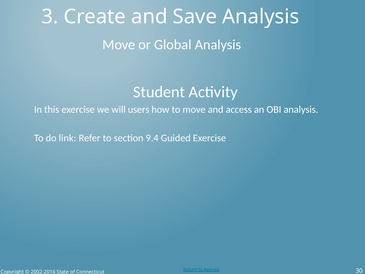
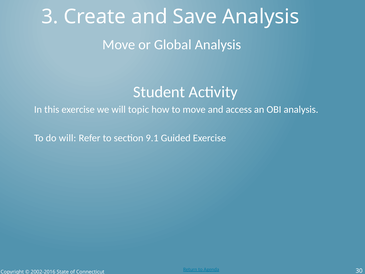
users: users -> topic
do link: link -> will
9.4: 9.4 -> 9.1
